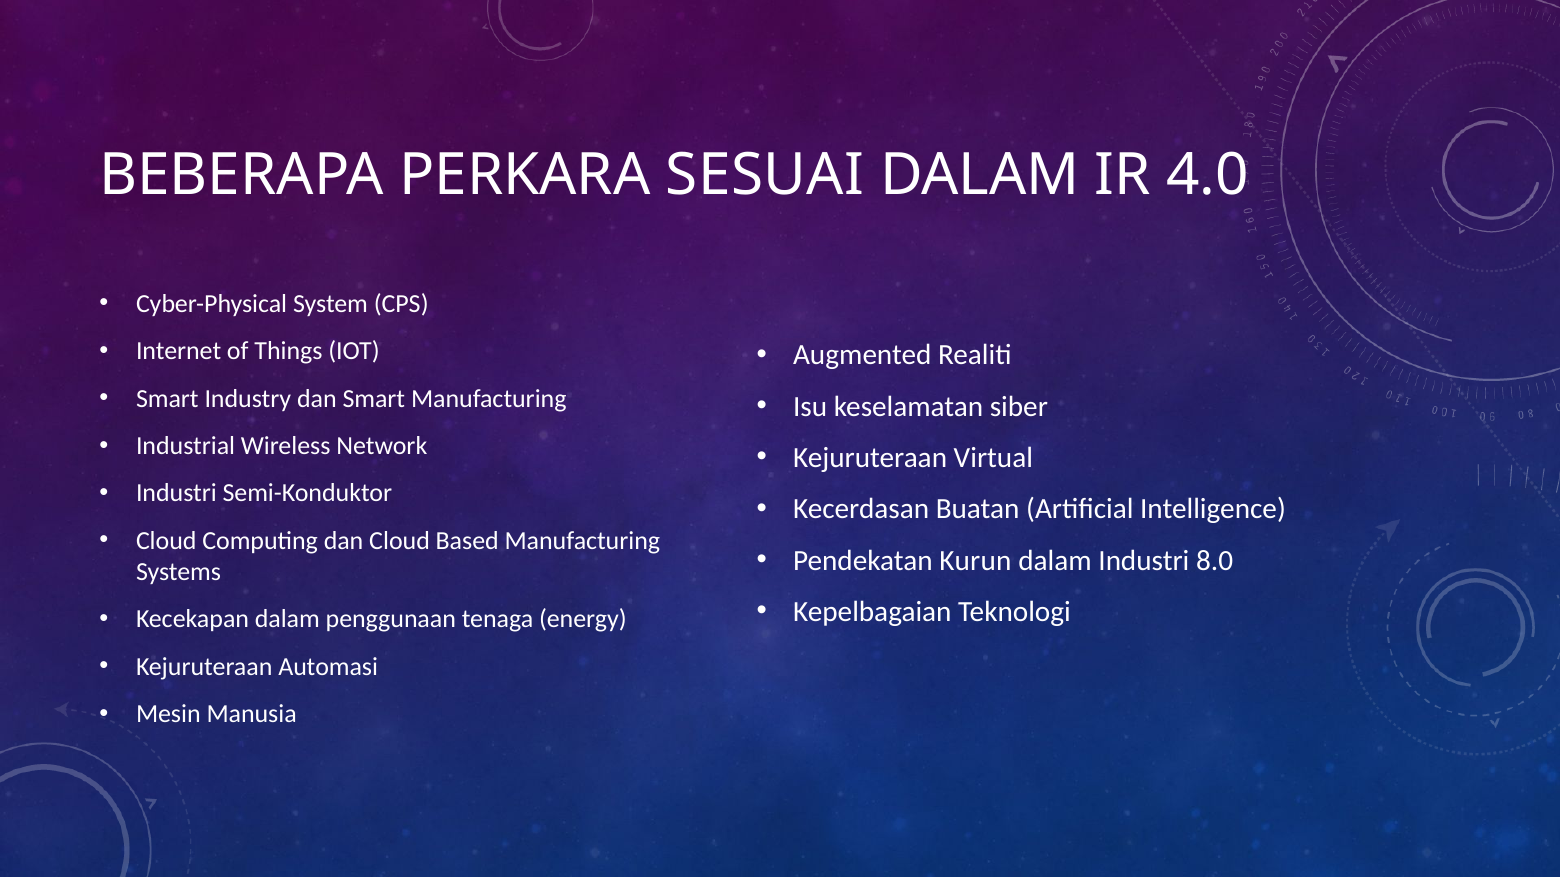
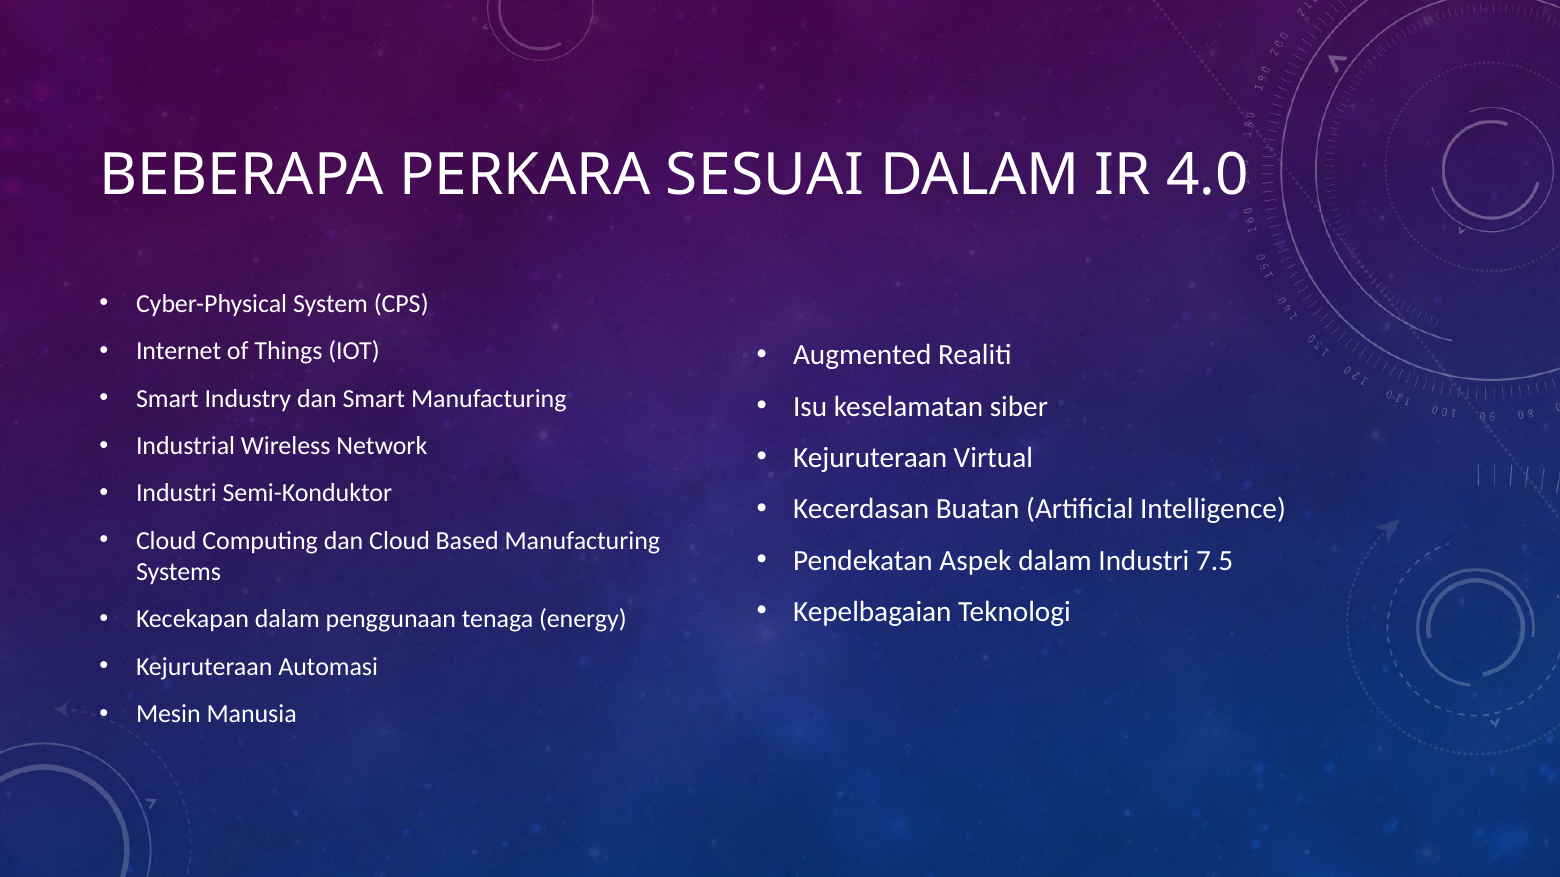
Kurun: Kurun -> Aspek
8.0: 8.0 -> 7.5
